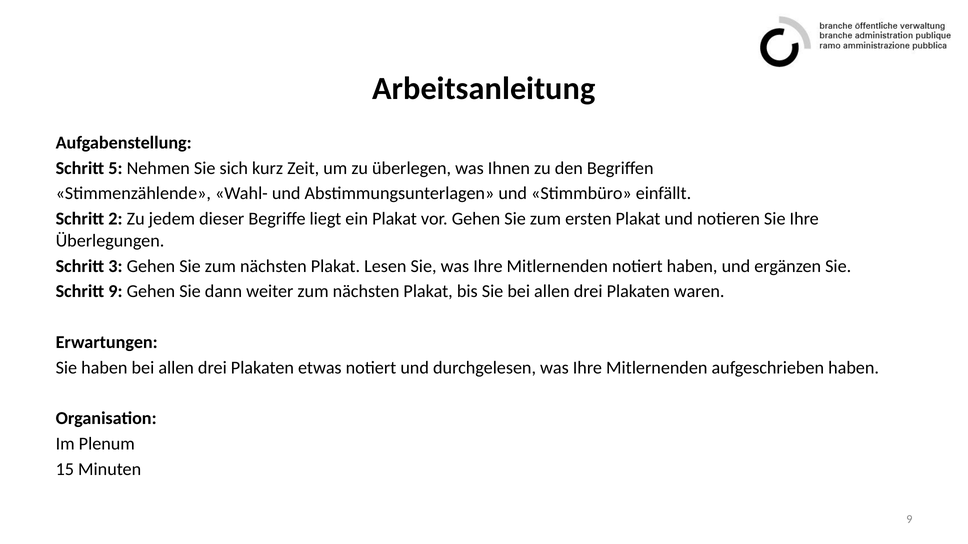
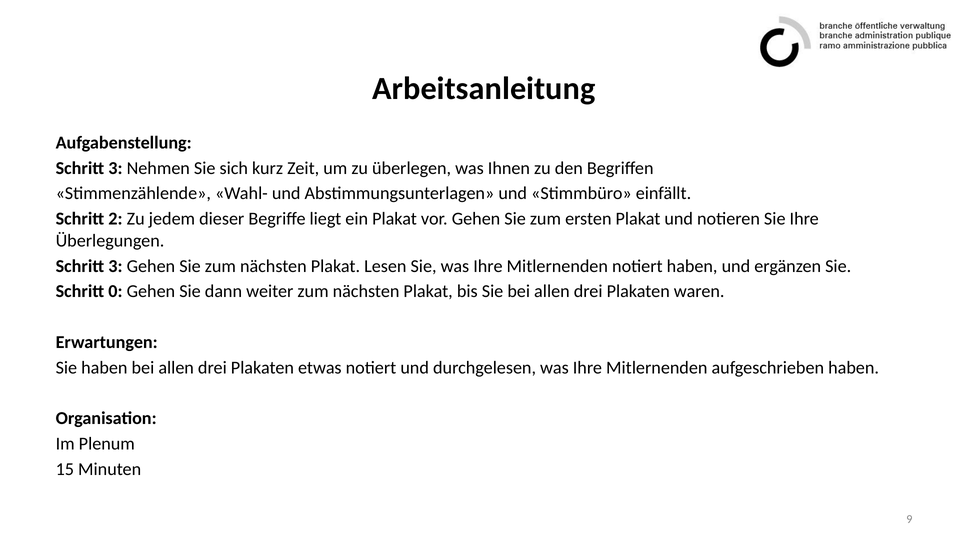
5 at (115, 168): 5 -> 3
Schritt 9: 9 -> 0
